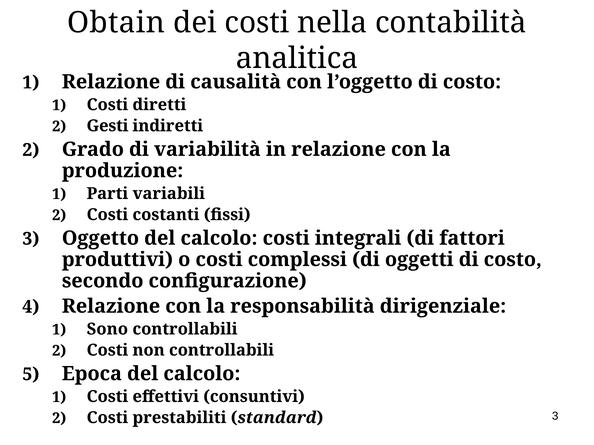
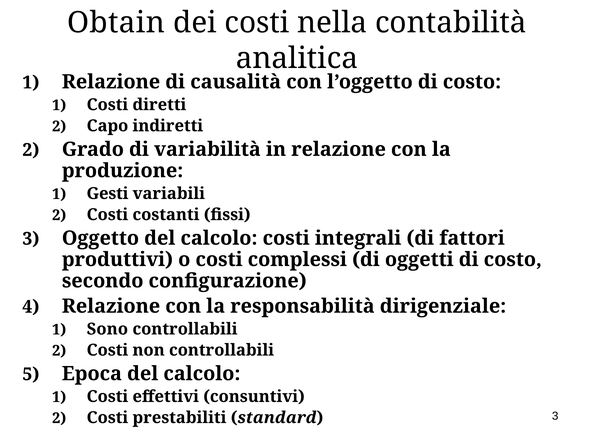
Gesti: Gesti -> Capo
Parti: Parti -> Gesti
